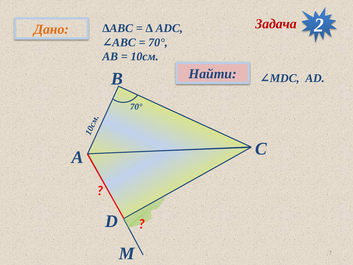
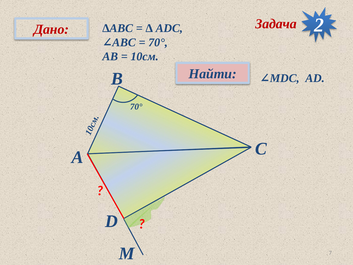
Дано colour: orange -> red
